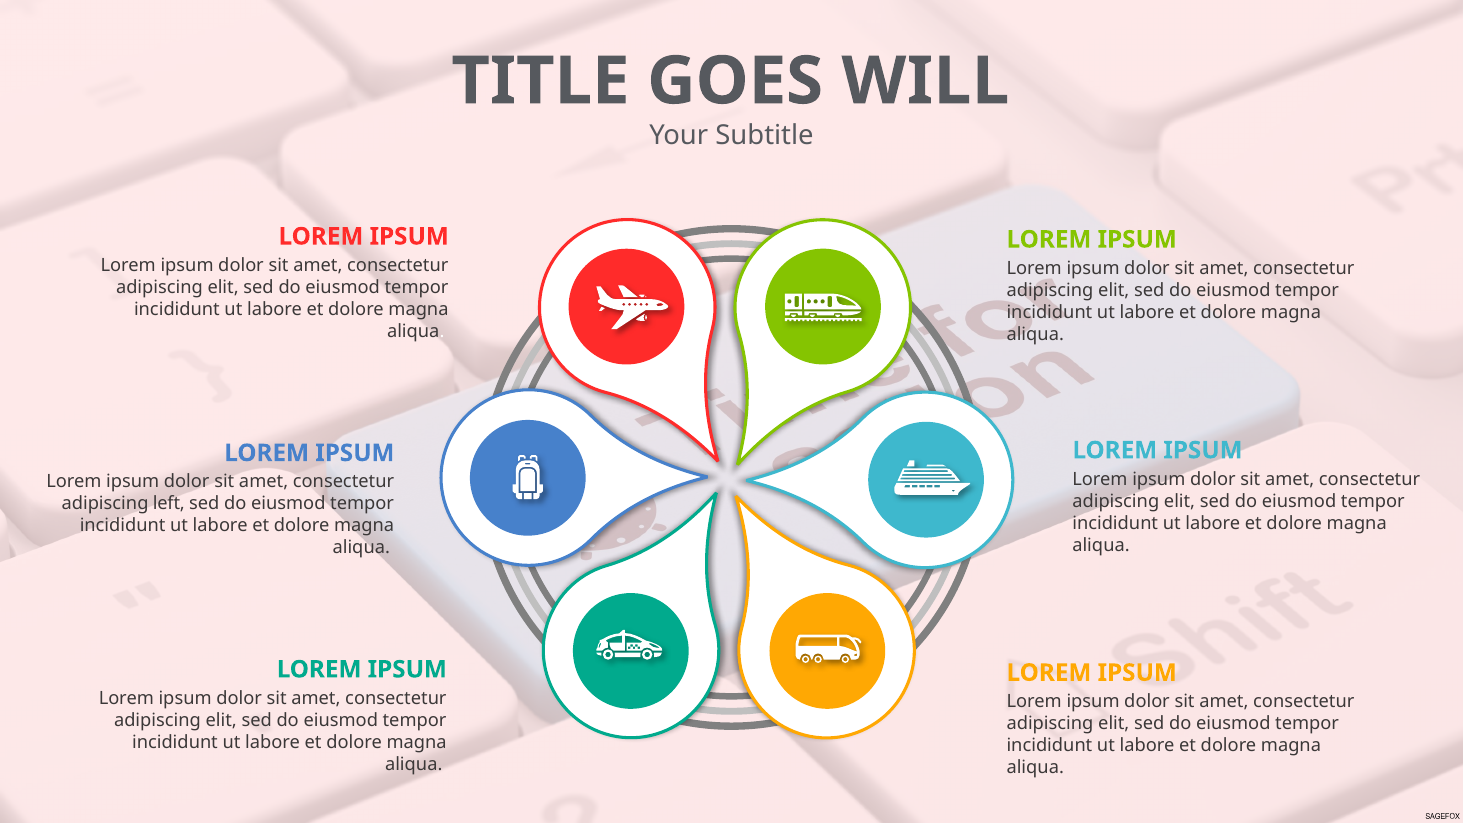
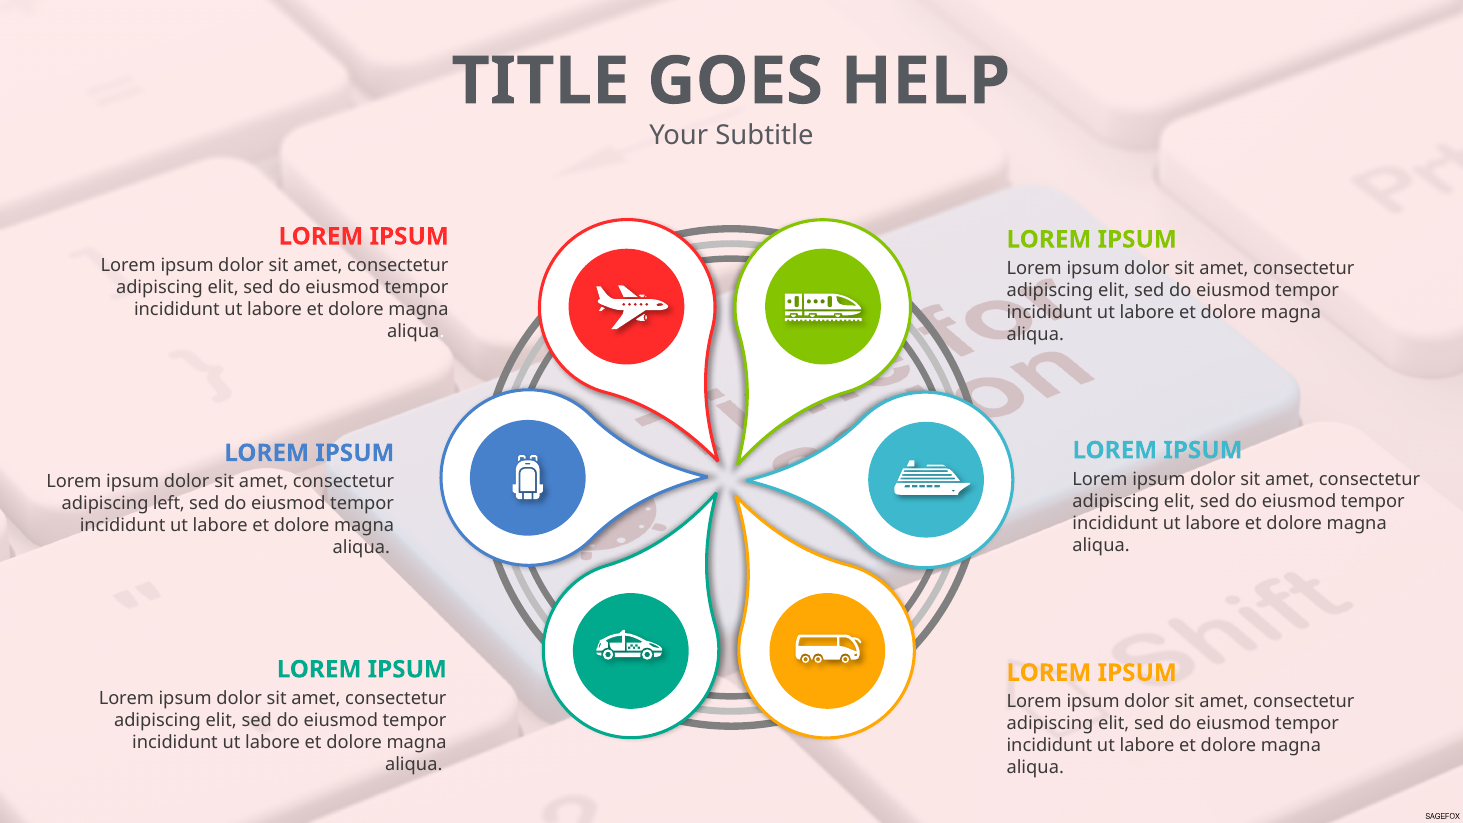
WILL: WILL -> HELP
